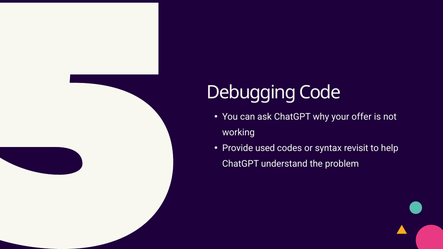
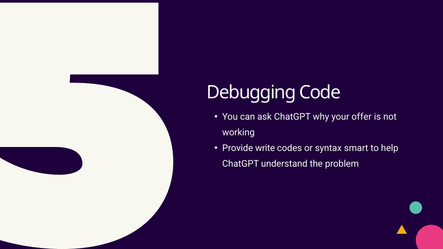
used: used -> write
revisit: revisit -> smart
